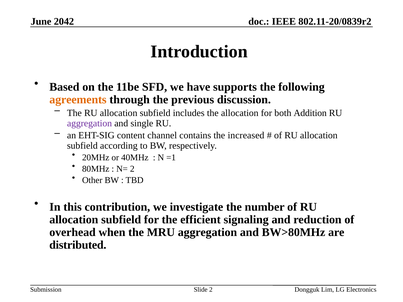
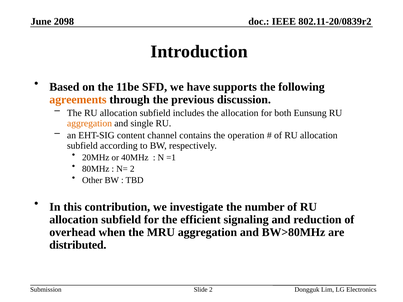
2042: 2042 -> 2098
Addition: Addition -> Eunsung
aggregation at (90, 123) colour: purple -> orange
increased: increased -> operation
